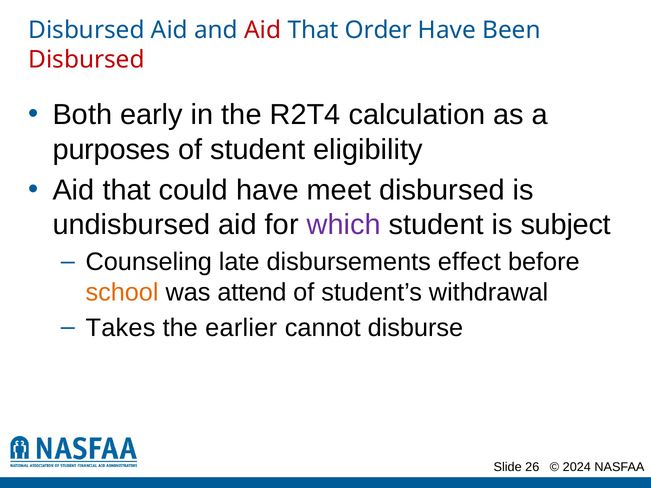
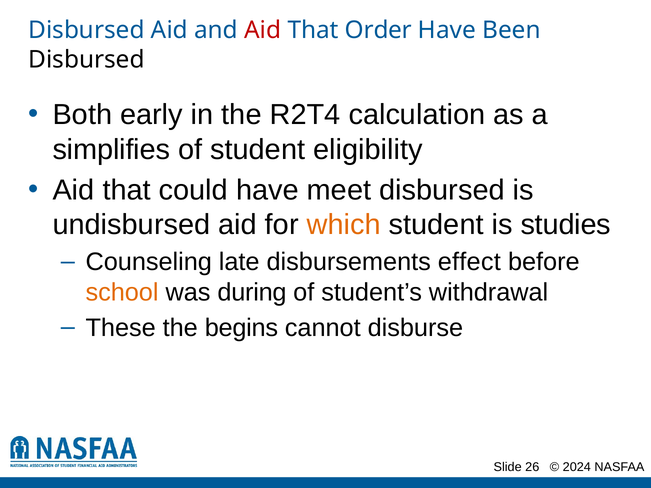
Disbursed at (86, 60) colour: red -> black
purposes: purposes -> simplifies
which colour: purple -> orange
subject: subject -> studies
attend: attend -> during
Takes: Takes -> These
earlier: earlier -> begins
